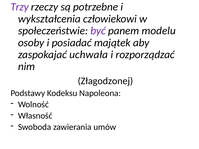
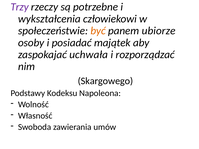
być colour: purple -> orange
modelu: modelu -> ubiorze
Złagodzonej: Złagodzonej -> Skargowego
